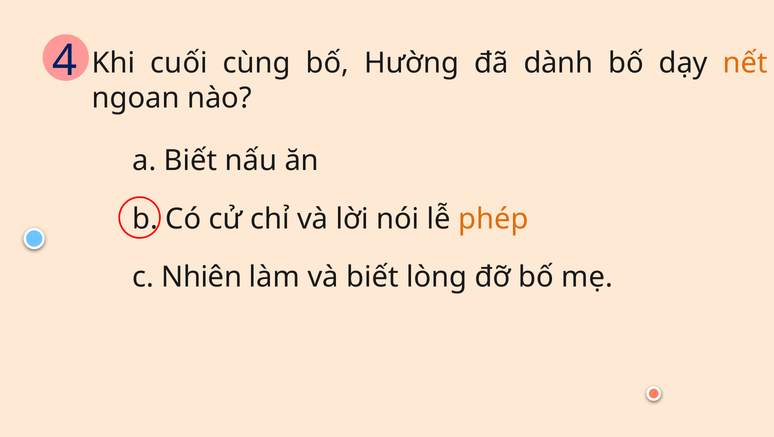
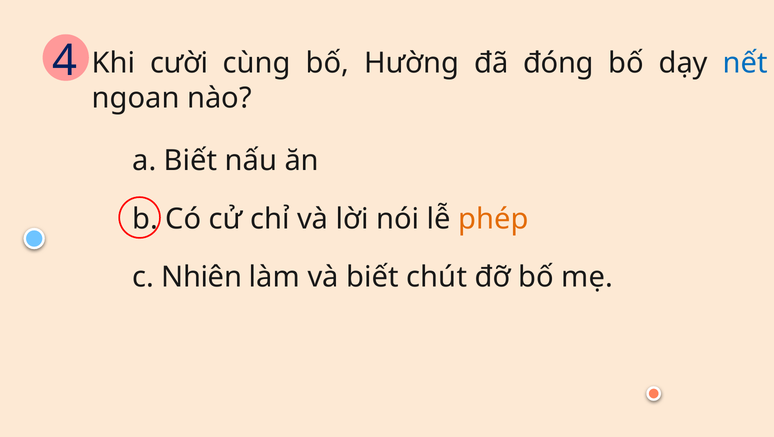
cuối: cuối -> cười
dành: dành -> đóng
nết colour: orange -> blue
lòng: lòng -> chút
